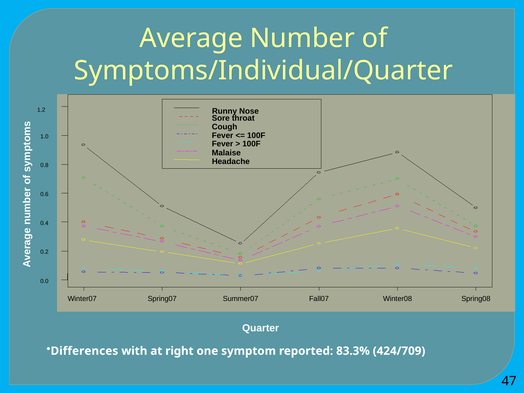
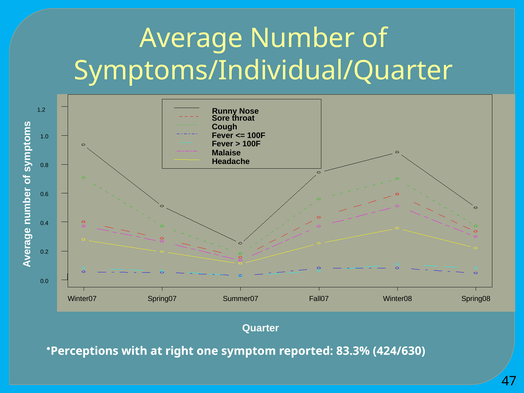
Differences: Differences -> Perceptions
424/709: 424/709 -> 424/630
